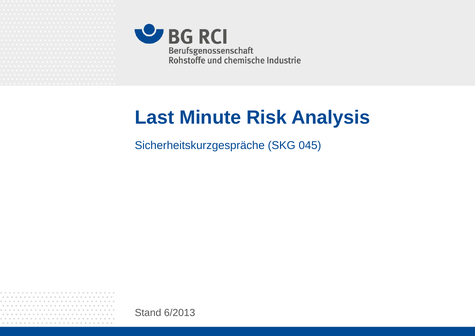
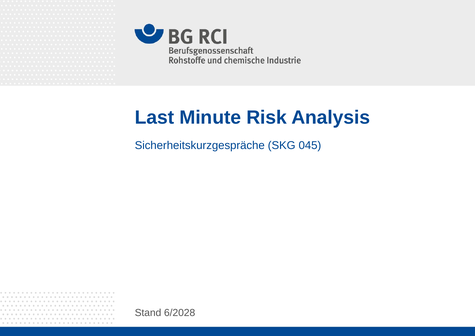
6/2013: 6/2013 -> 6/2028
